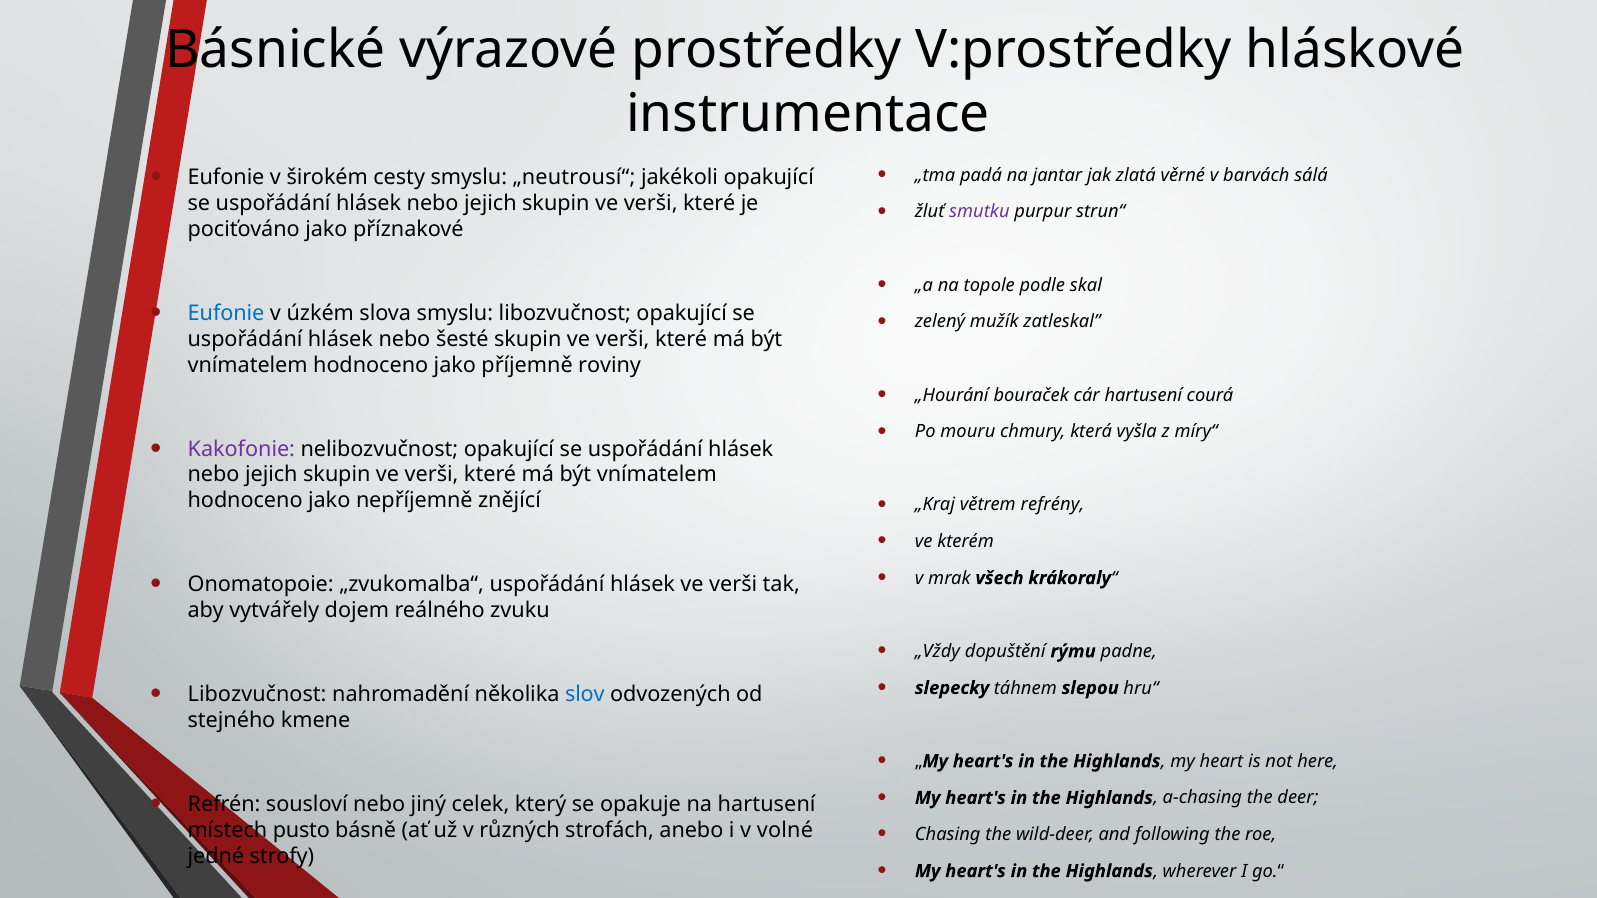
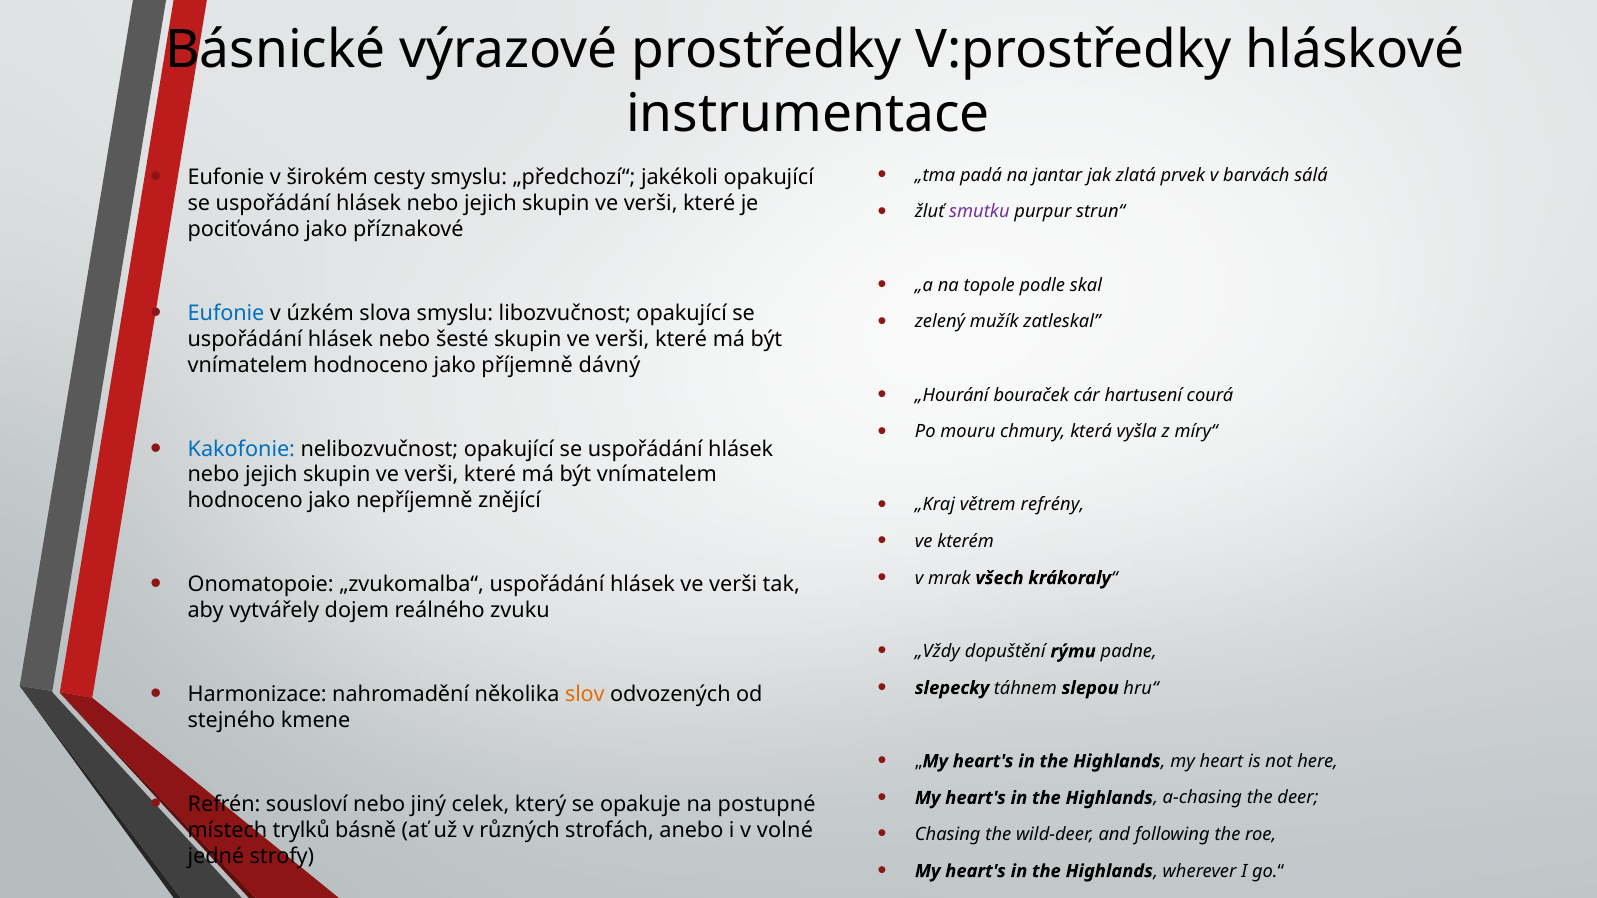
„neutrousí“: „neutrousí“ -> „předchozí“
věrné: věrné -> prvek
roviny: roviny -> dávný
Kakofonie colour: purple -> blue
Libozvučnost at (257, 695): Libozvučnost -> Harmonizace
slov colour: blue -> orange
na hartusení: hartusení -> postupné
pusto: pusto -> trylků
